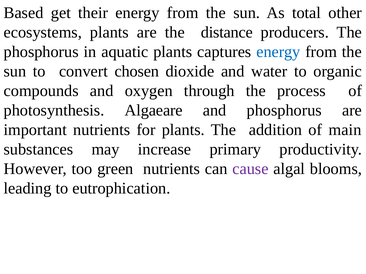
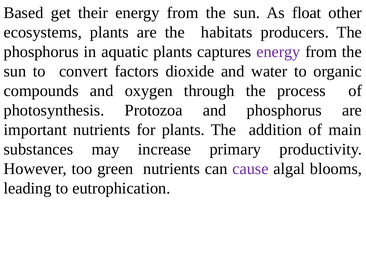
total: total -> float
distance: distance -> habitats
energy at (278, 52) colour: blue -> purple
chosen: chosen -> factors
Algaeare: Algaeare -> Protozoa
